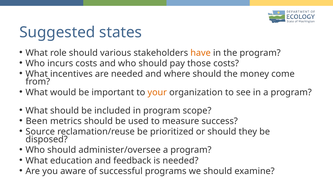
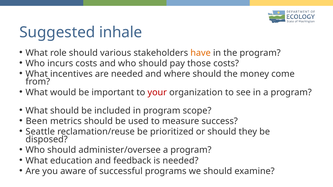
states: states -> inhale
your colour: orange -> red
Source: Source -> Seattle
